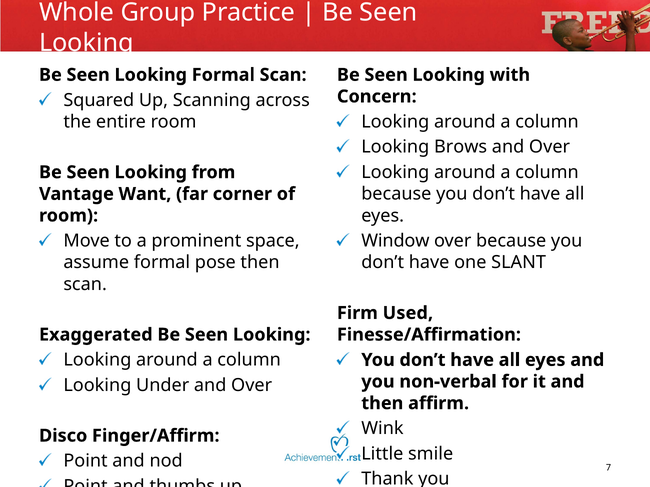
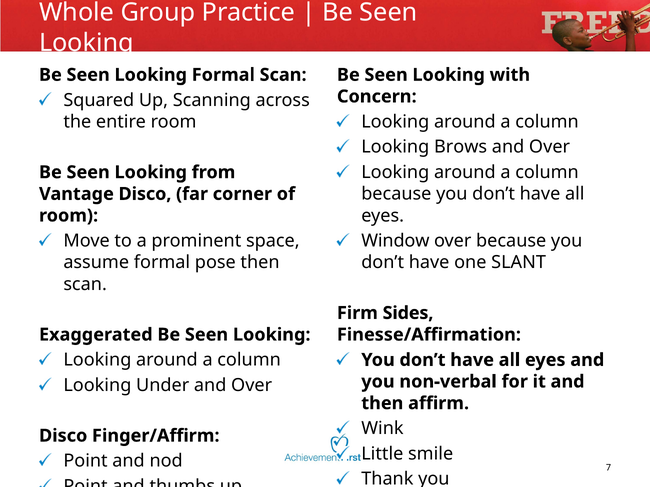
Vantage Want: Want -> Disco
Used: Used -> Sides
